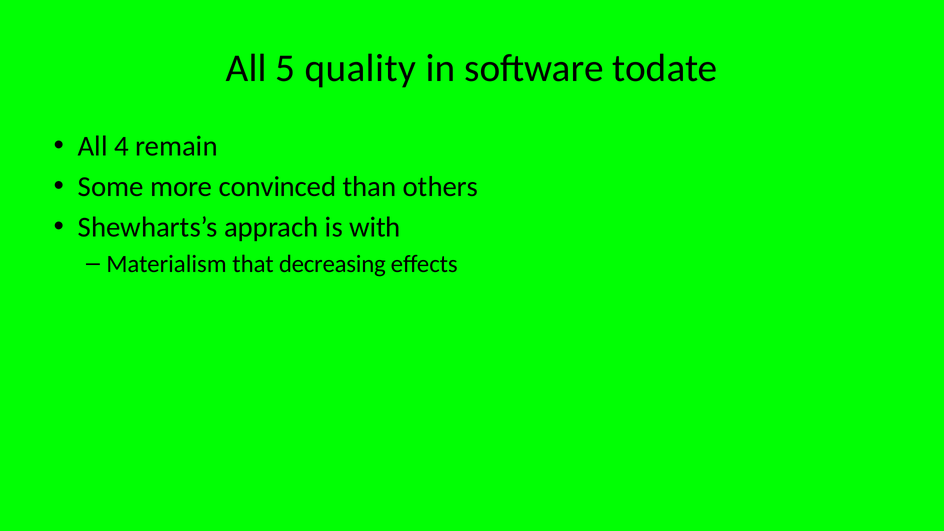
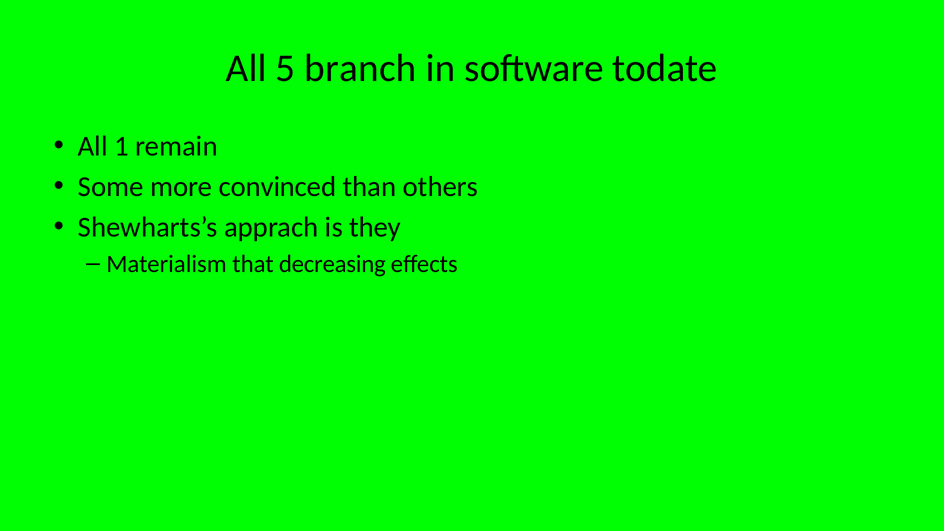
quality: quality -> branch
4: 4 -> 1
with: with -> they
